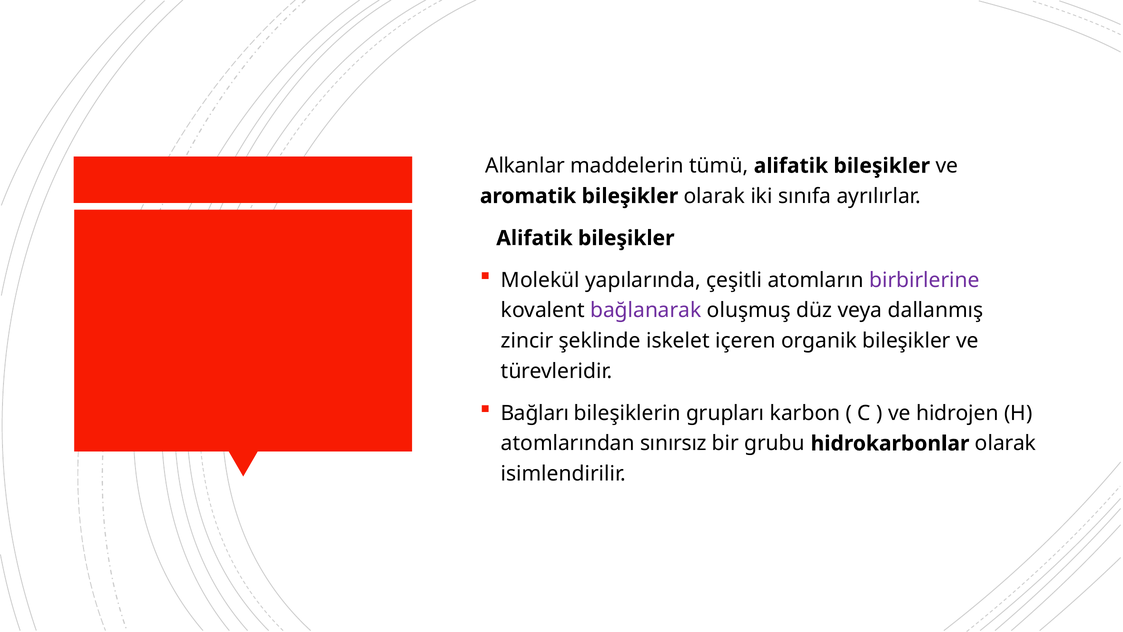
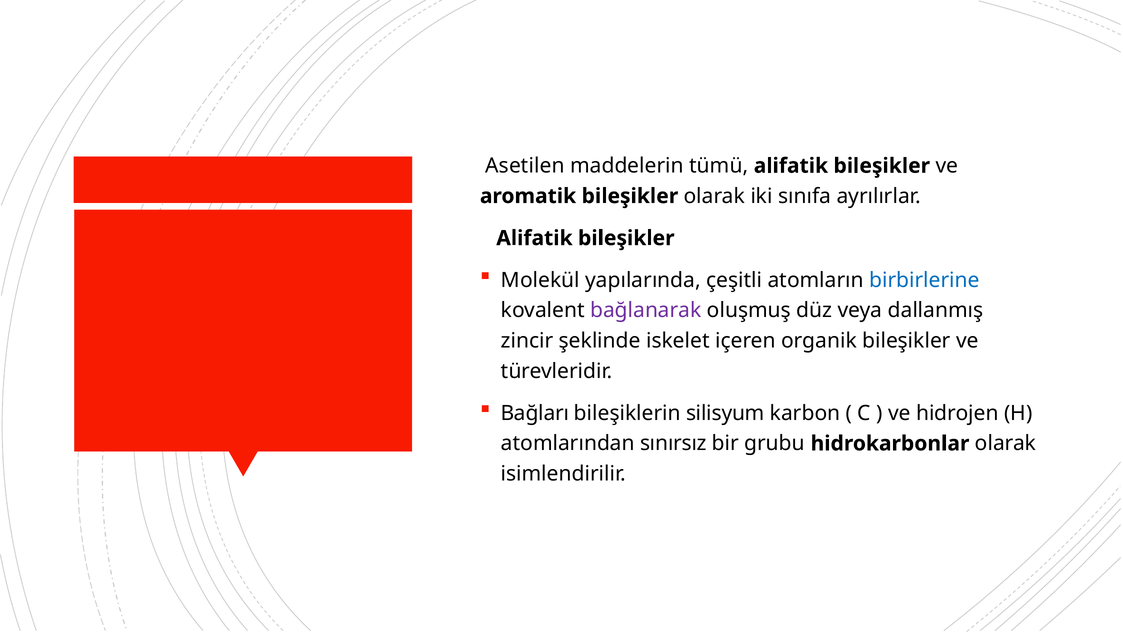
Alkanlar: Alkanlar -> Asetilen
birbirlerine colour: purple -> blue
grupları: grupları -> silisyum
